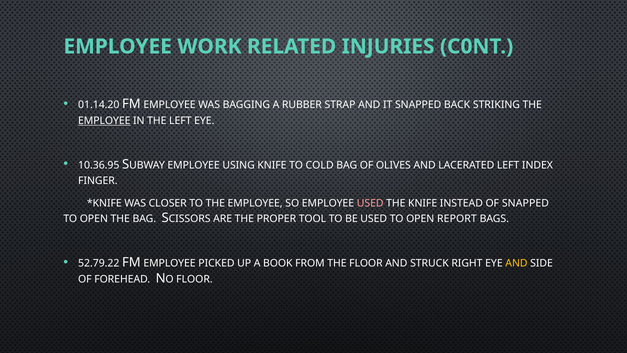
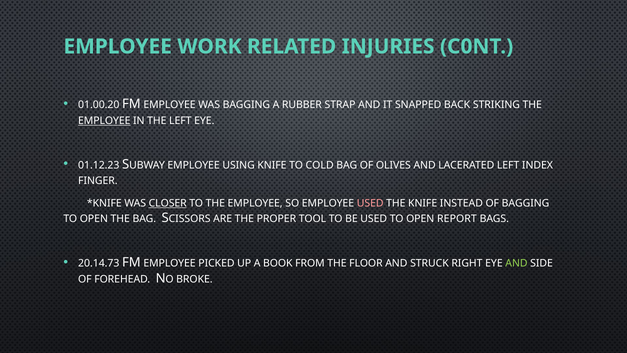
01.14.20: 01.14.20 -> 01.00.20
10.36.95: 10.36.95 -> 01.12.23
CLOSER underline: none -> present
OF SNAPPED: SNAPPED -> BAGGING
52.79.22: 52.79.22 -> 20.14.73
AND at (516, 263) colour: yellow -> light green
FLOOR at (194, 279): FLOOR -> BROKE
